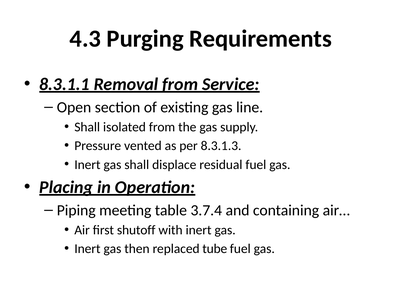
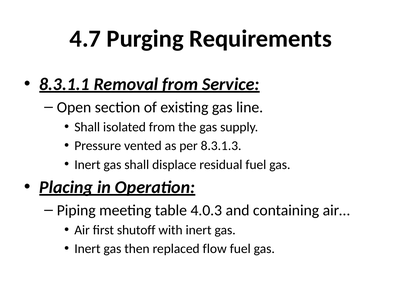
4.3: 4.3 -> 4.7
3.7.4: 3.7.4 -> 4.0.3
tube: tube -> flow
